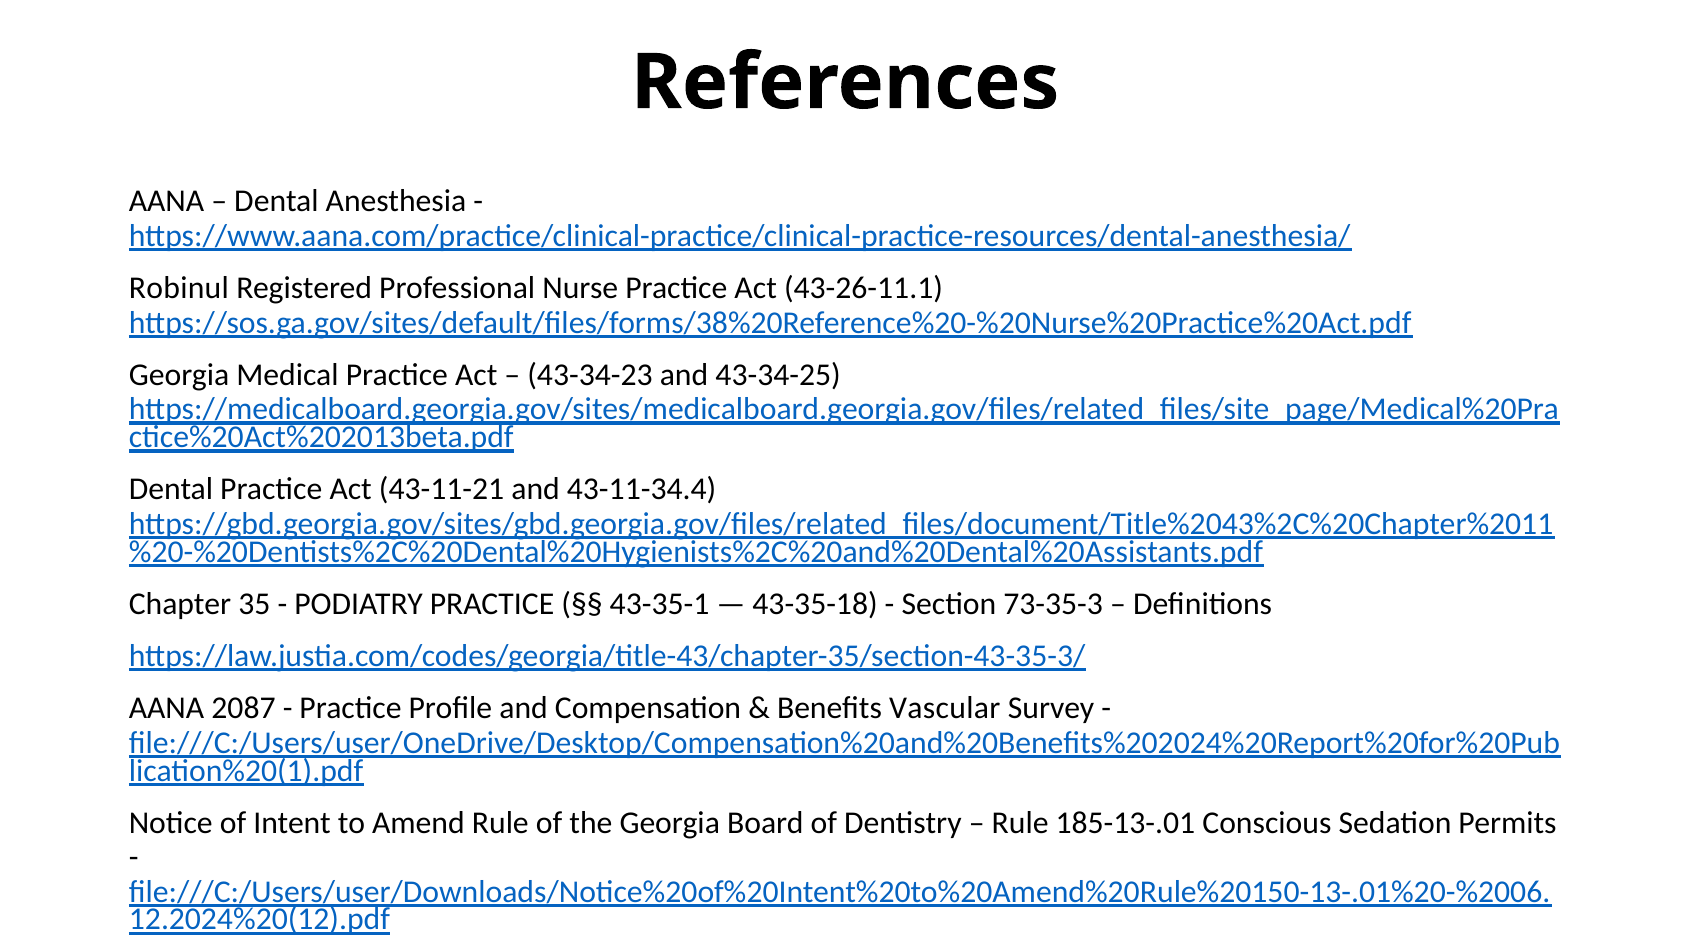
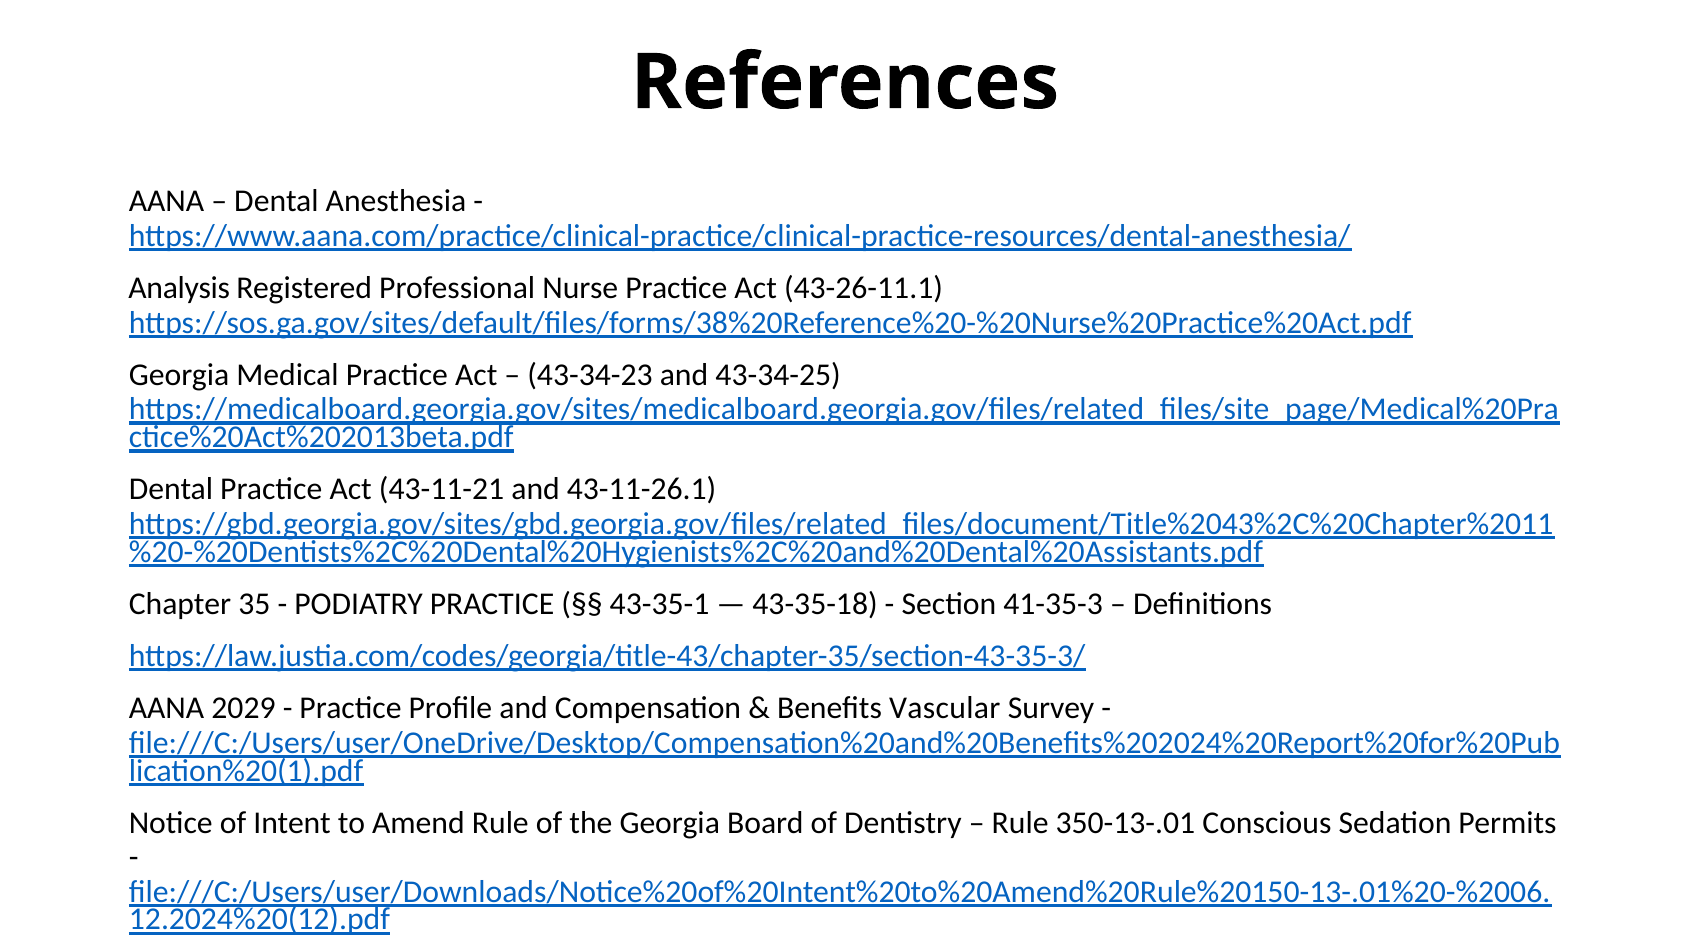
Robinul: Robinul -> Analysis
43-11-34.4: 43-11-34.4 -> 43-11-26.1
73-35-3: 73-35-3 -> 41-35-3
2087: 2087 -> 2029
185-13-.01: 185-13-.01 -> 350-13-.01
